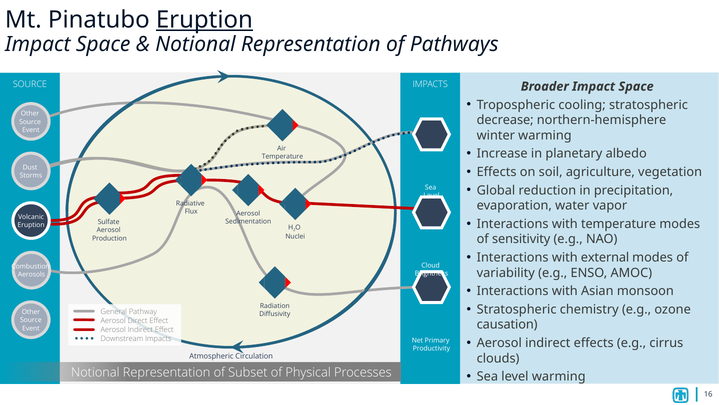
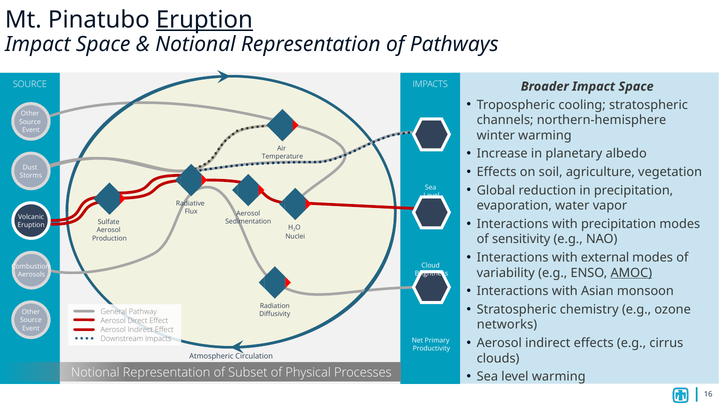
decrease: decrease -> channels
with temperature: temperature -> precipitation
AMOC underline: none -> present
causation: causation -> networks
